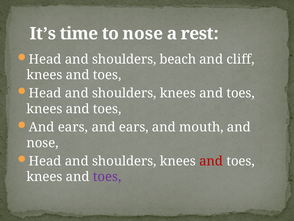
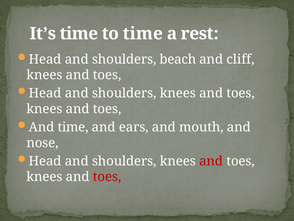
to nose: nose -> time
ears at (73, 127): ears -> time
toes at (107, 176) colour: purple -> red
